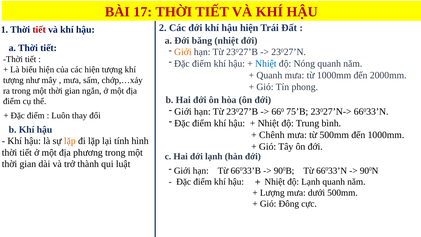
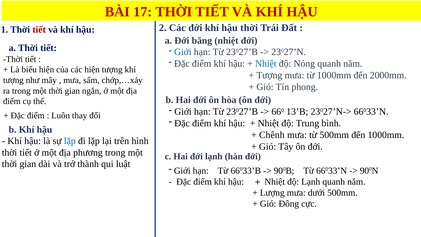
hậu hiện: hiện -> thời
Giới at (183, 52) colour: orange -> blue
Quanh at (269, 75): Quanh -> Tượng
75’B: 75’B -> 13’B
lặp at (70, 141) colour: orange -> blue
tính: tính -> trên
